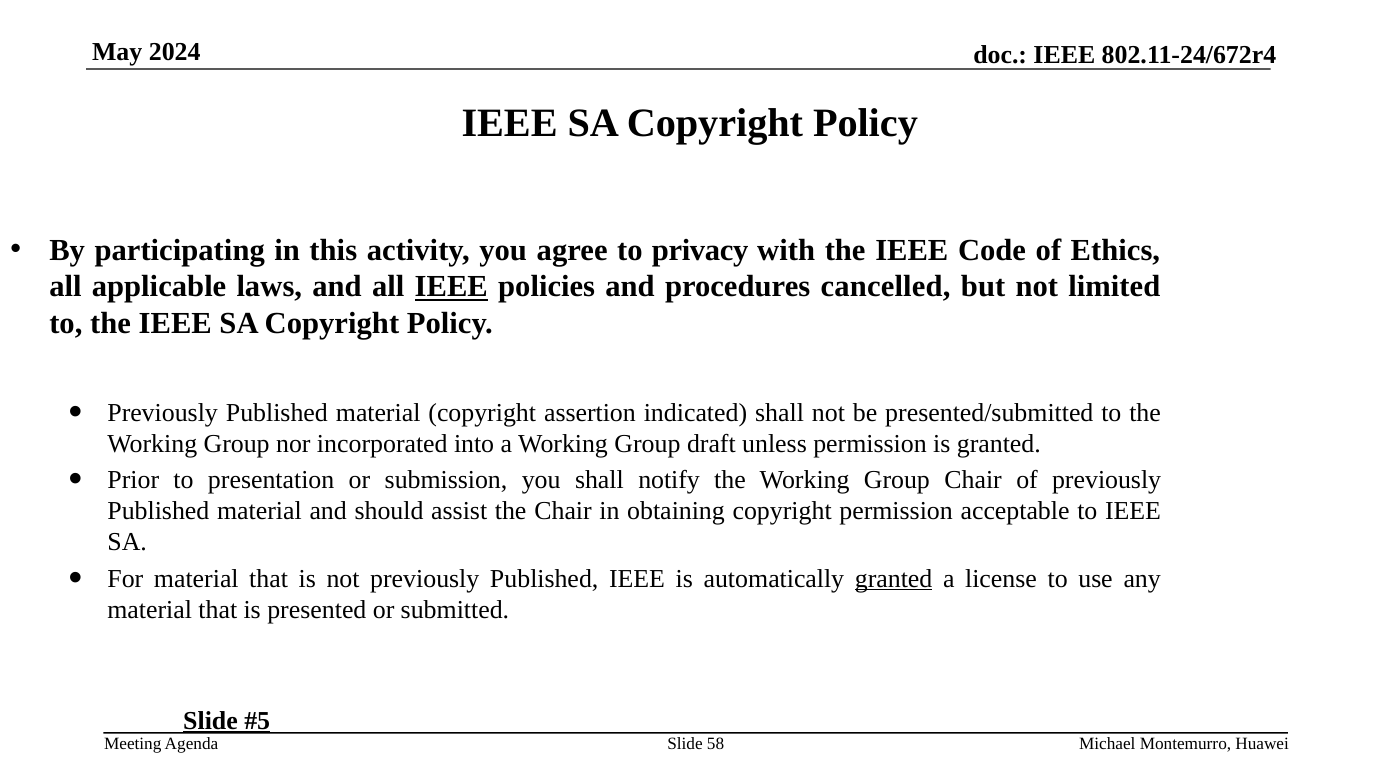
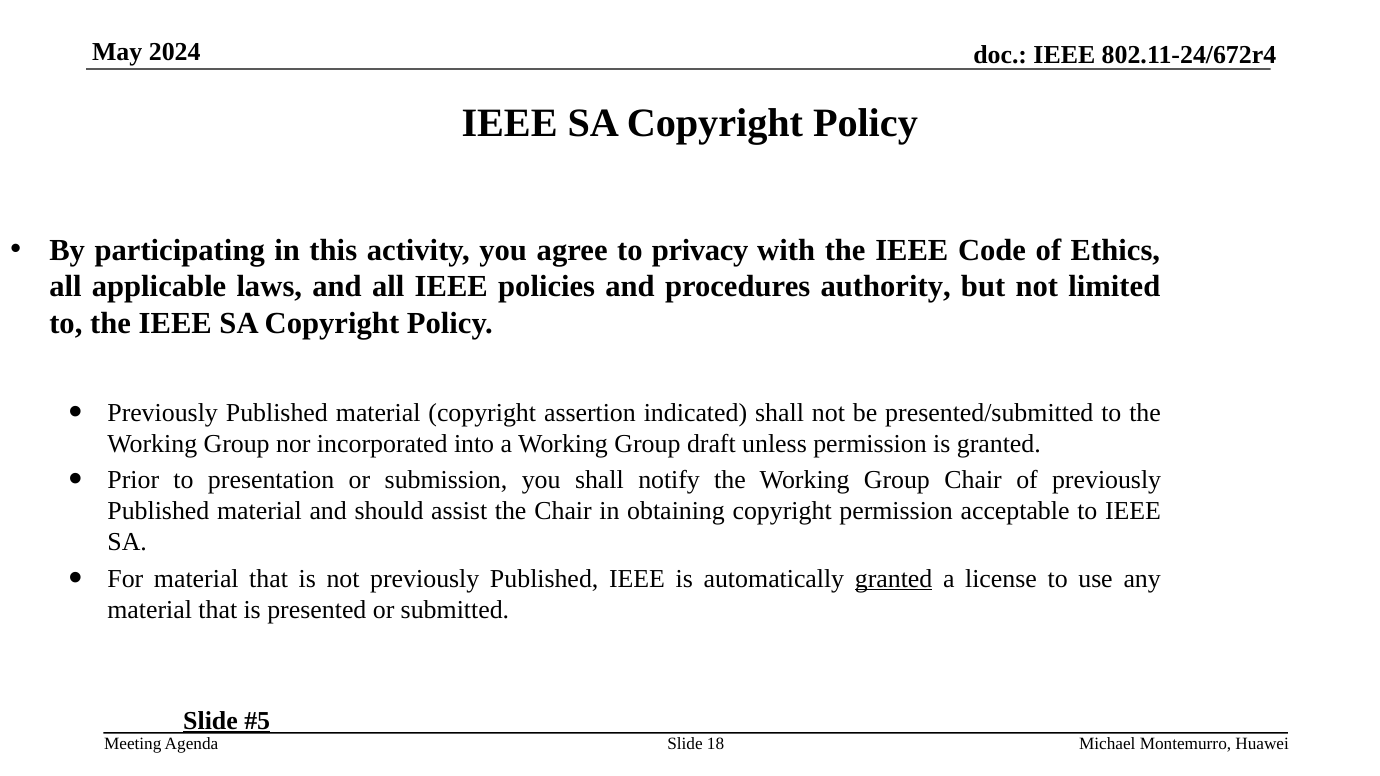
IEEE at (451, 287) underline: present -> none
cancelled: cancelled -> authority
58: 58 -> 18
